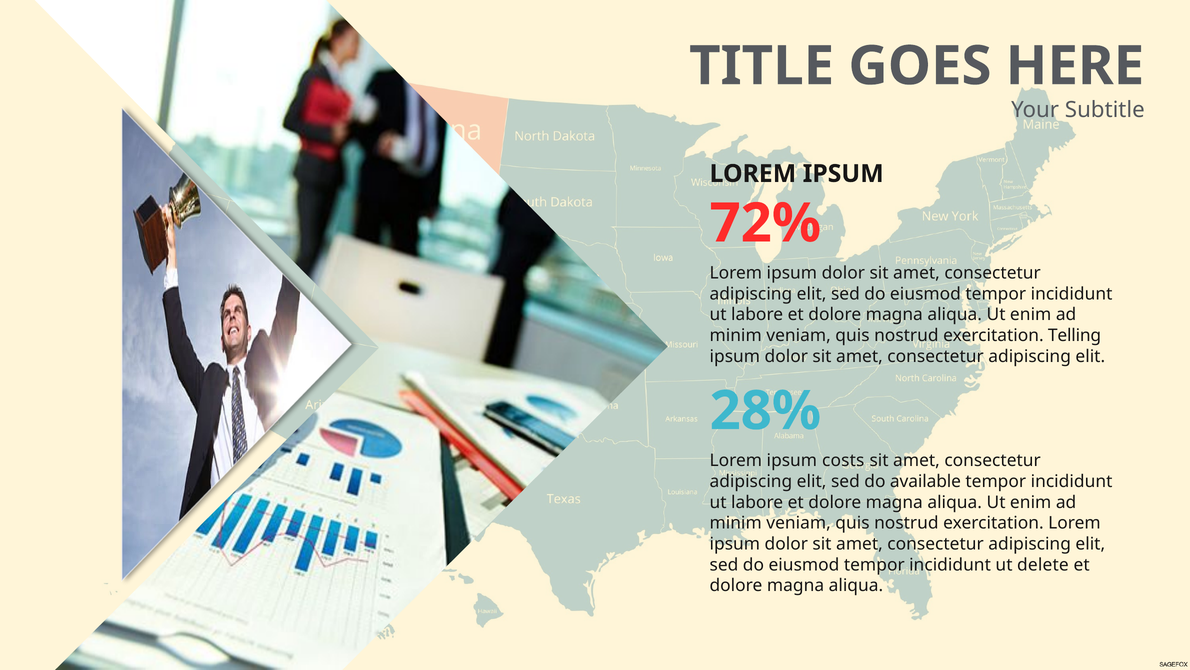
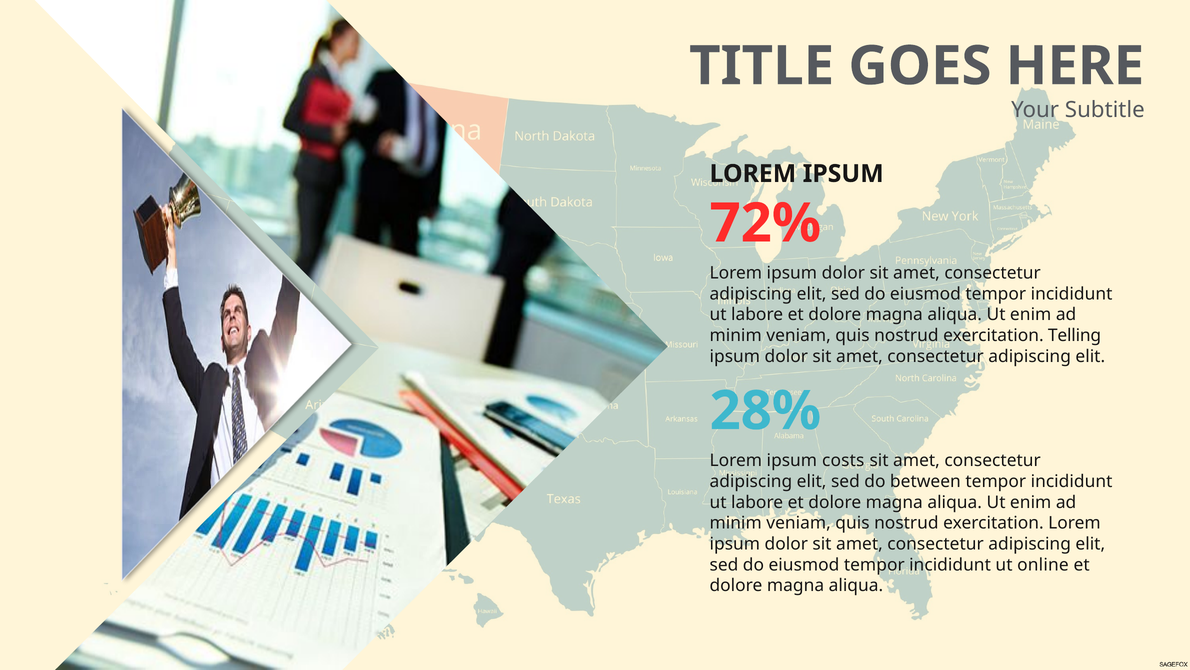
available: available -> between
delete: delete -> online
